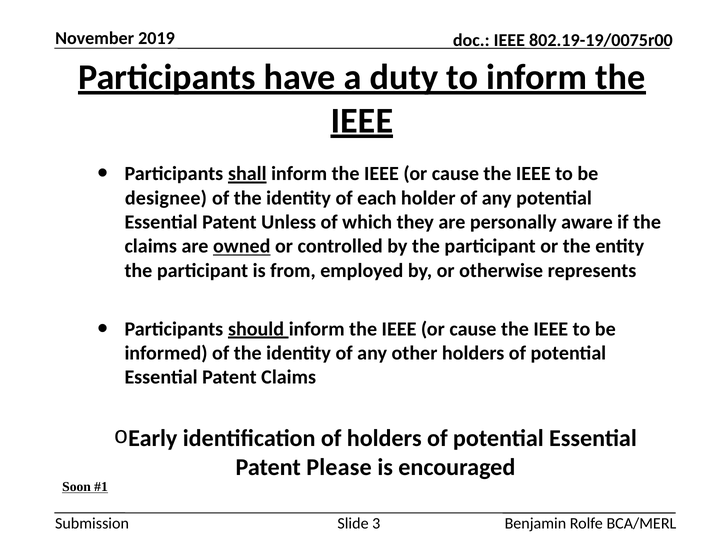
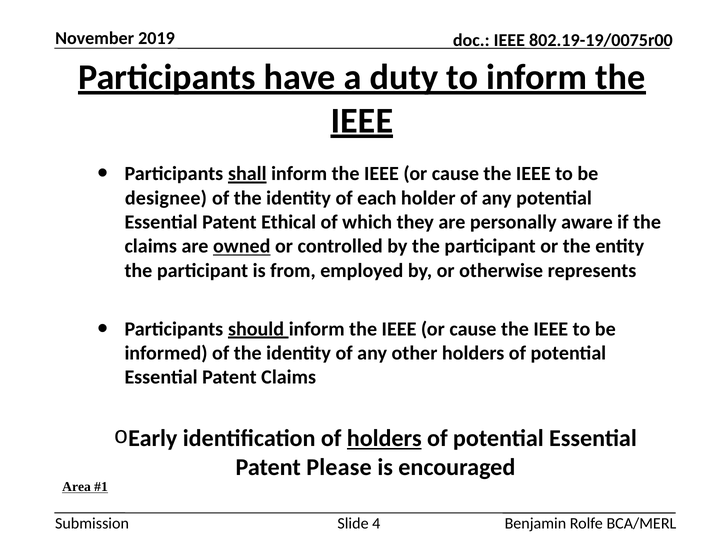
Unless: Unless -> Ethical
holders at (384, 438) underline: none -> present
Soon: Soon -> Area
3: 3 -> 4
